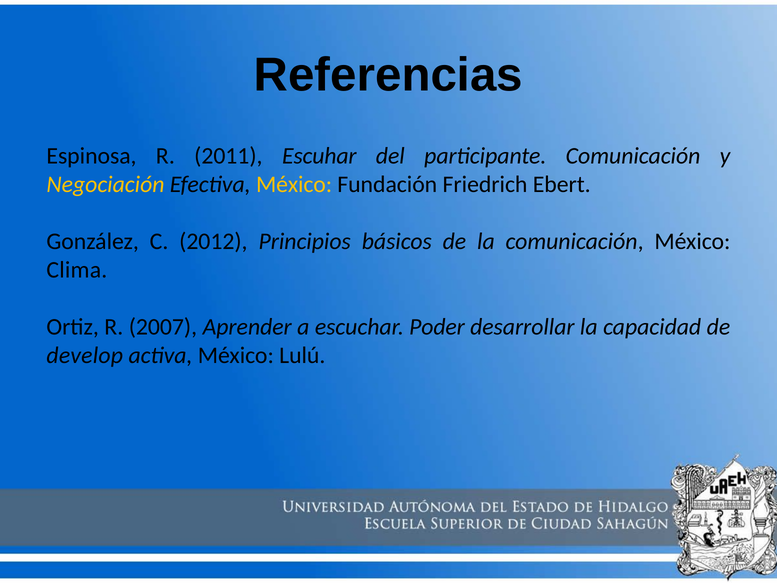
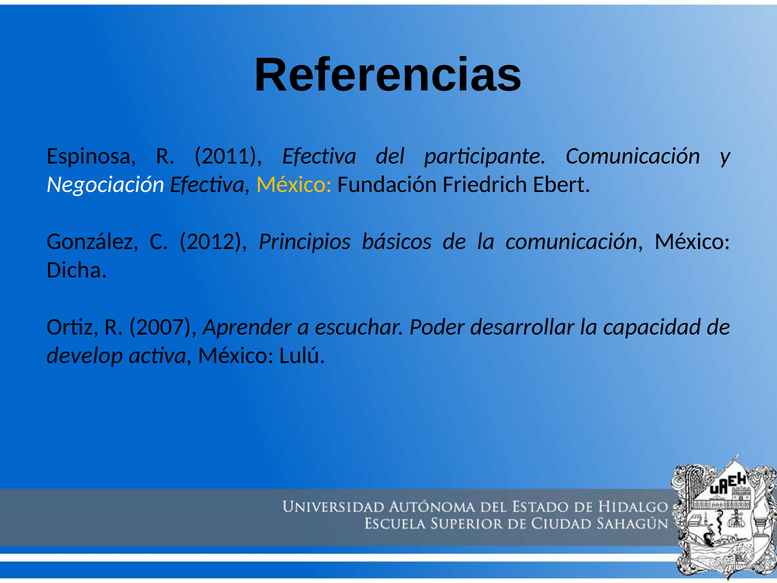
2011 Escuhar: Escuhar -> Efectiva
Negociación colour: yellow -> white
Clima: Clima -> Dicha
